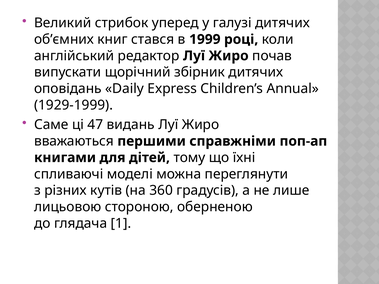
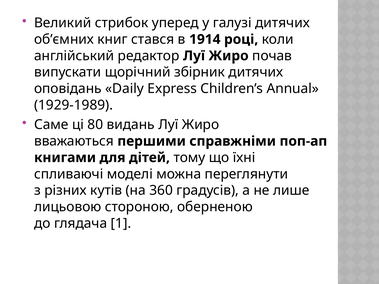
1999: 1999 -> 1914
1929-1999: 1929-1999 -> 1929-1989
47: 47 -> 80
